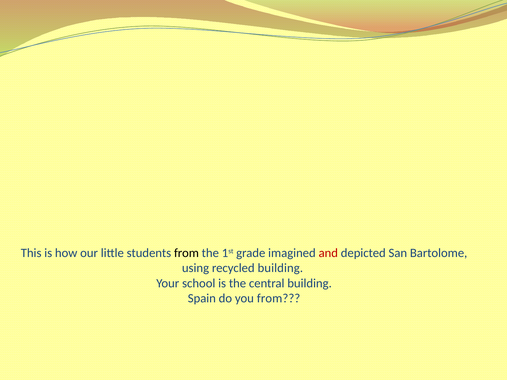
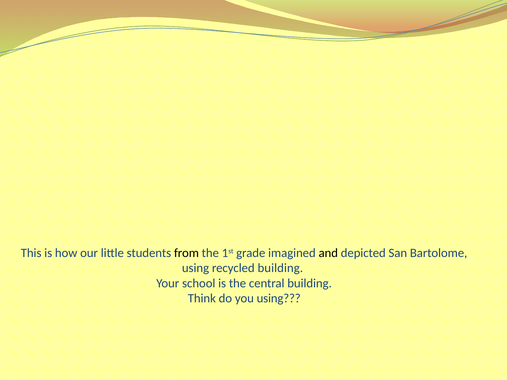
and colour: red -> black
Spain: Spain -> Think
you from: from -> using
